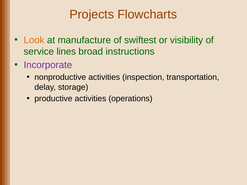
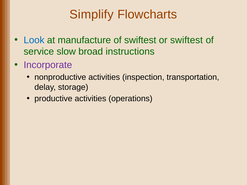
Projects: Projects -> Simplify
Look colour: orange -> blue
or visibility: visibility -> swiftest
lines: lines -> slow
